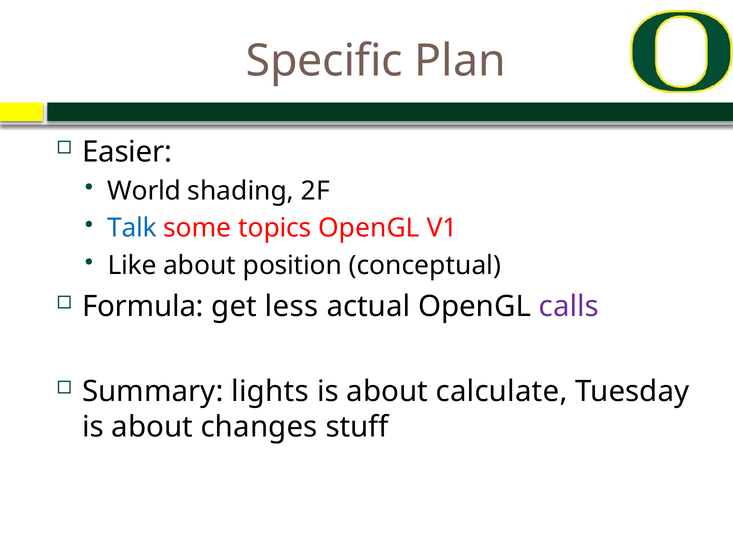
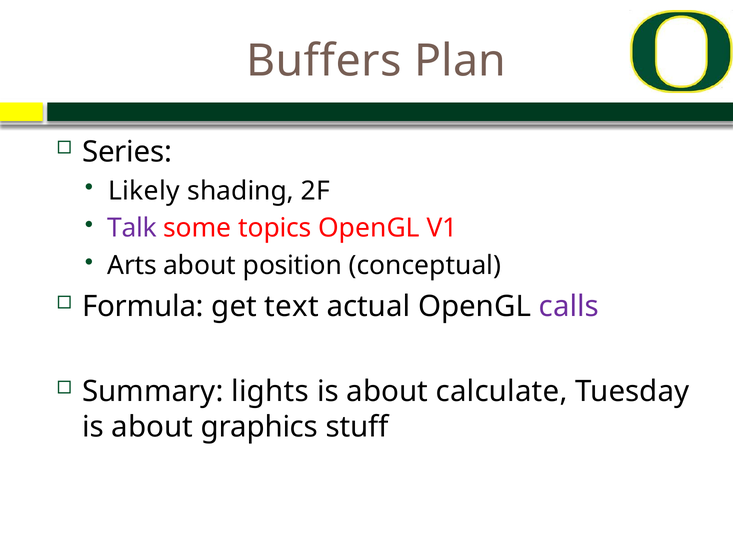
Specific: Specific -> Buffers
Easier: Easier -> Series
World: World -> Likely
Talk colour: blue -> purple
Like: Like -> Arts
less: less -> text
changes: changes -> graphics
